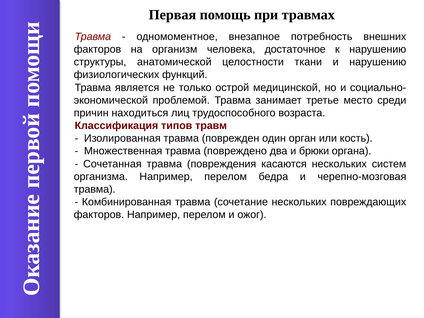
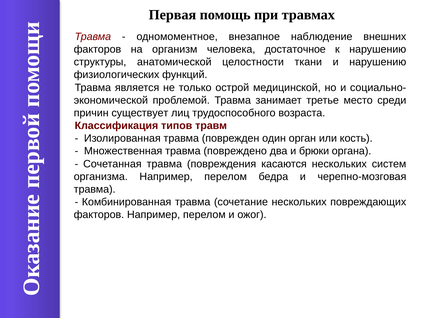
потребность: потребность -> наблюдение
находиться: находиться -> существует
